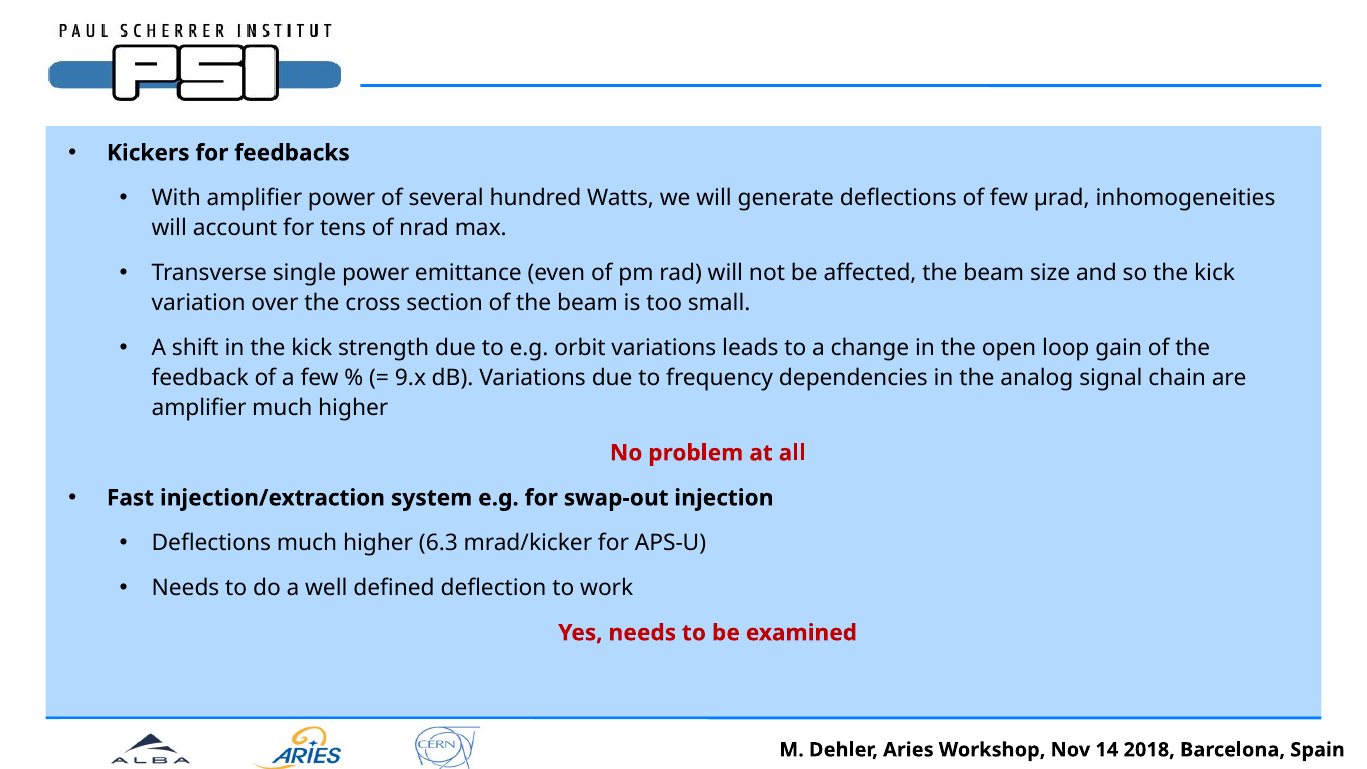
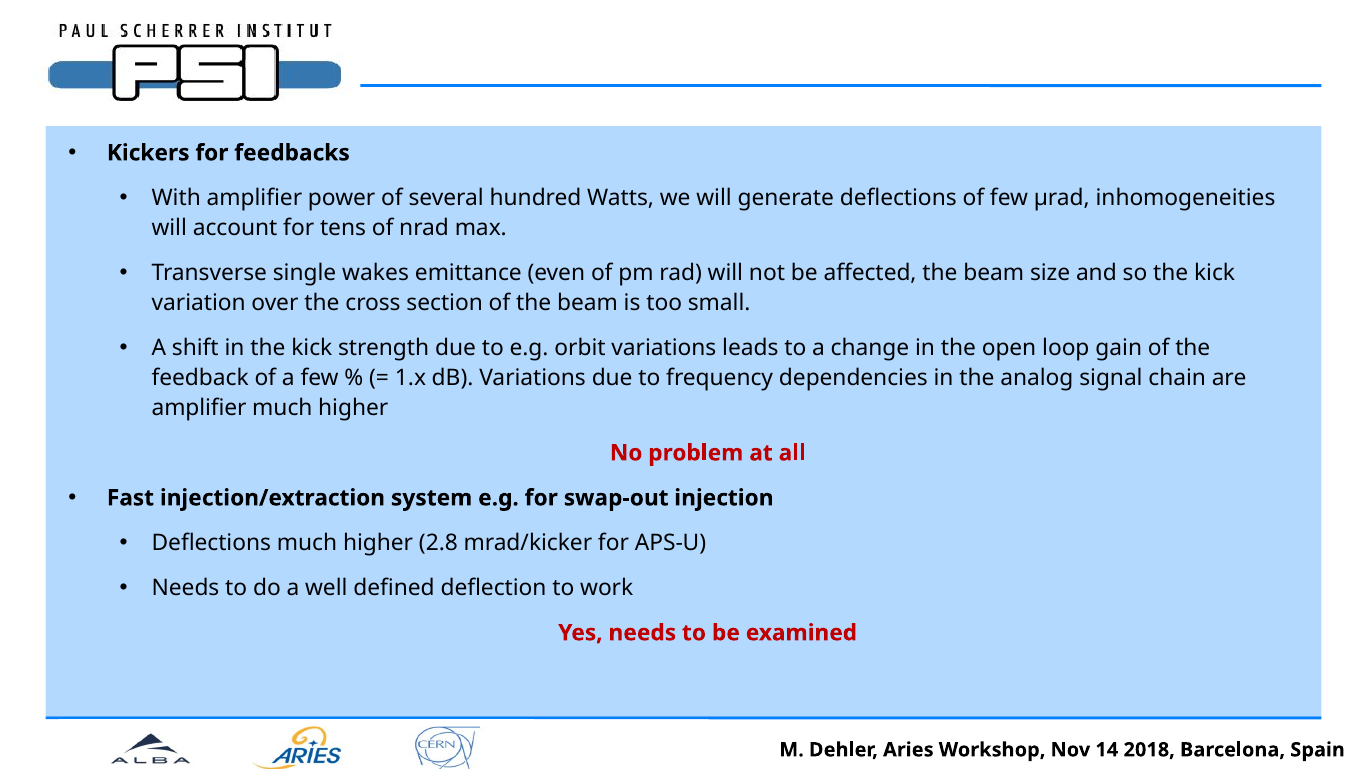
single power: power -> wakes
9.x: 9.x -> 1.x
6.3: 6.3 -> 2.8
